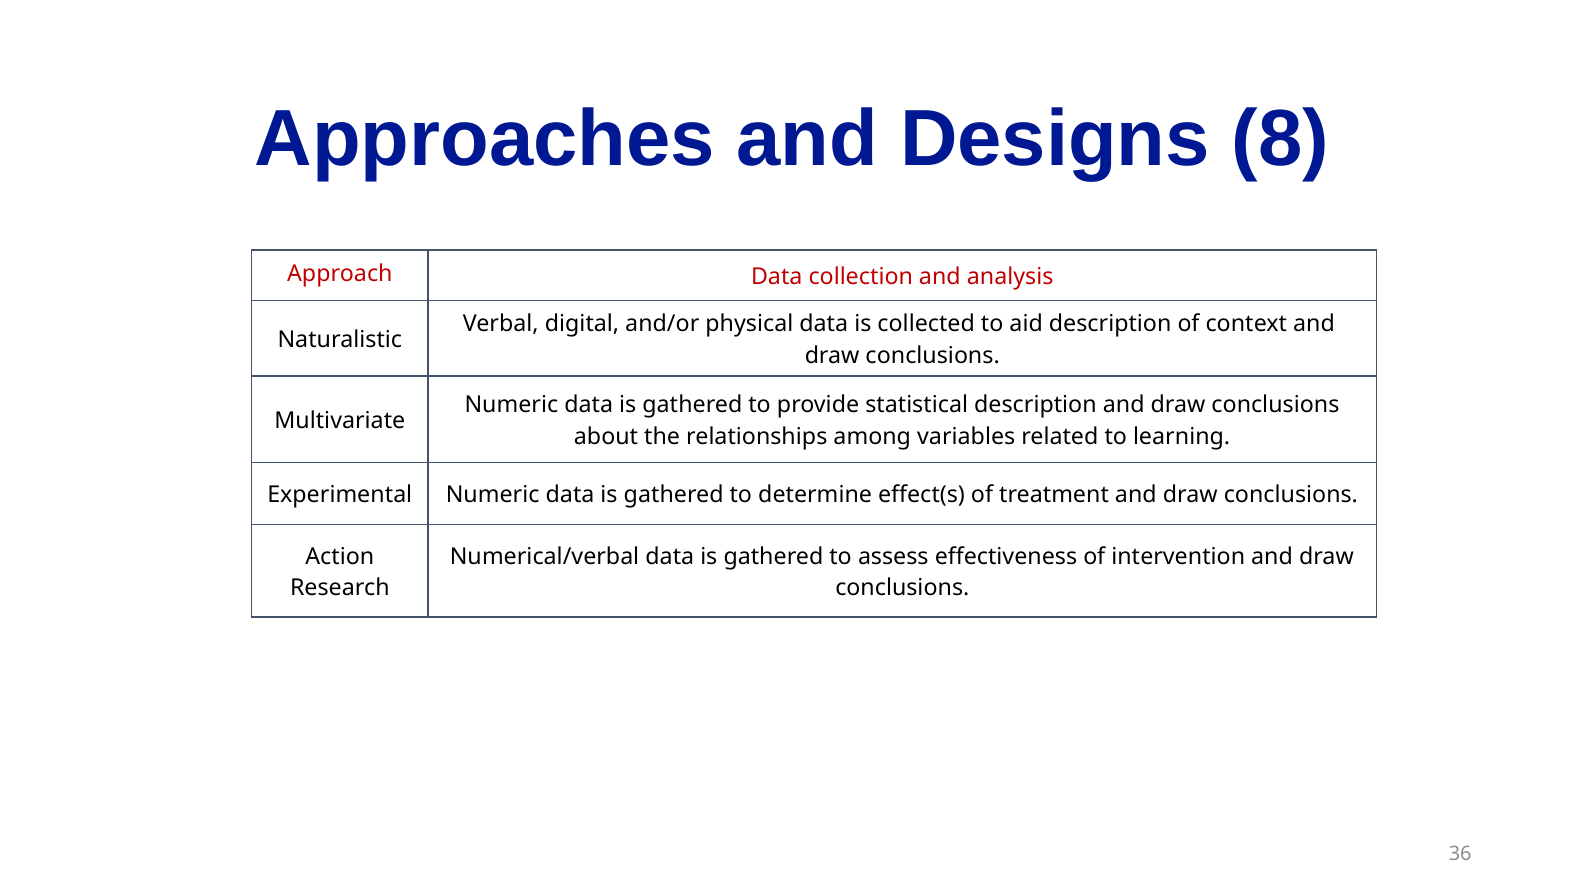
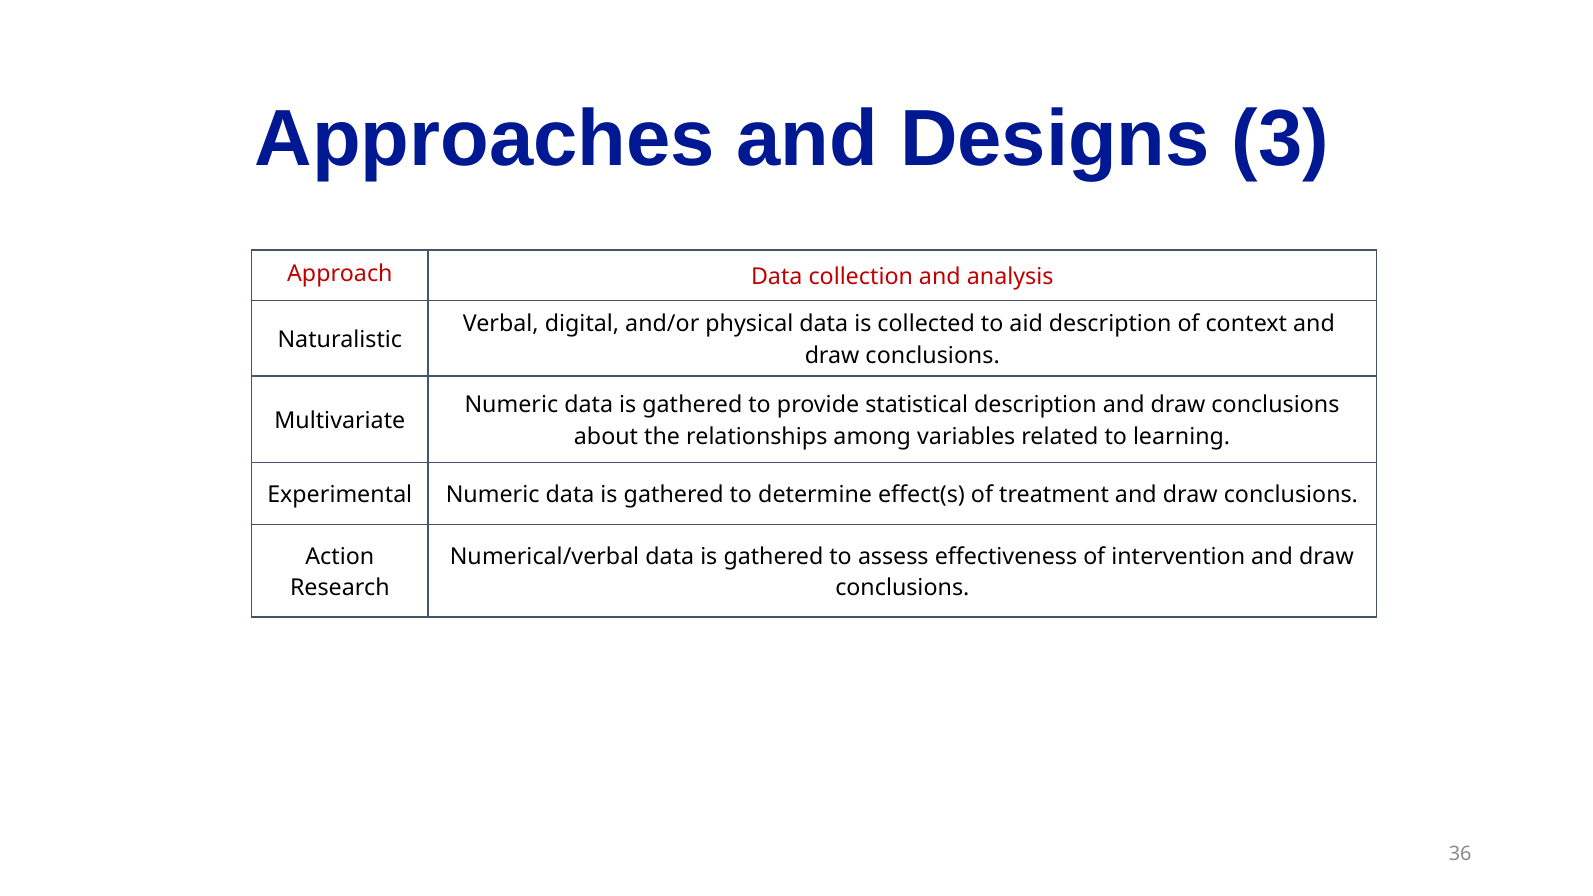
8: 8 -> 3
